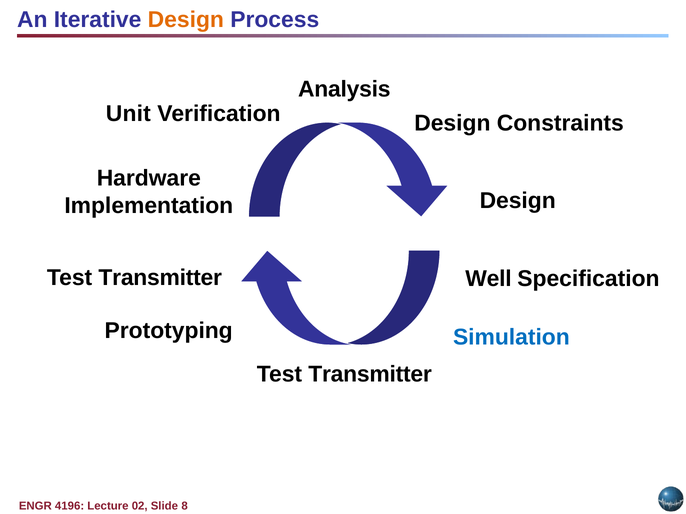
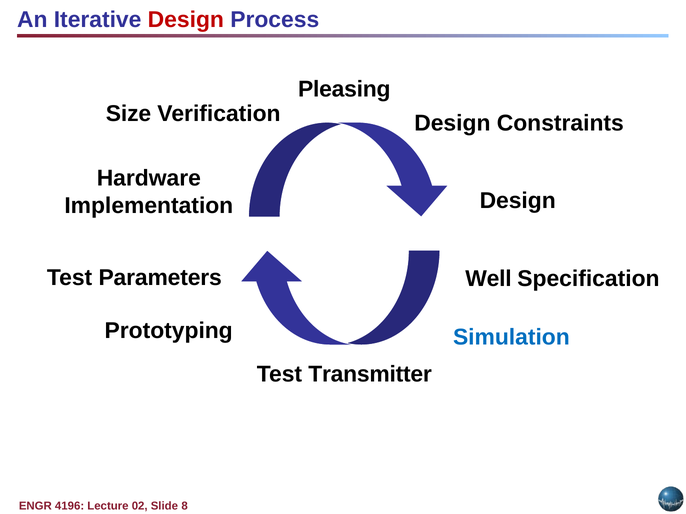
Design at (186, 20) colour: orange -> red
Analysis: Analysis -> Pleasing
Unit: Unit -> Size
Transmitter at (160, 278): Transmitter -> Parameters
